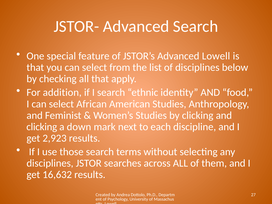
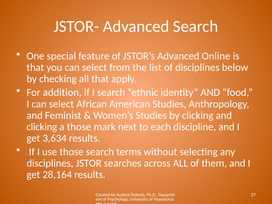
Advanced Lowell: Lowell -> Online
a down: down -> those
2,923: 2,923 -> 3,634
16,632: 16,632 -> 28,164
